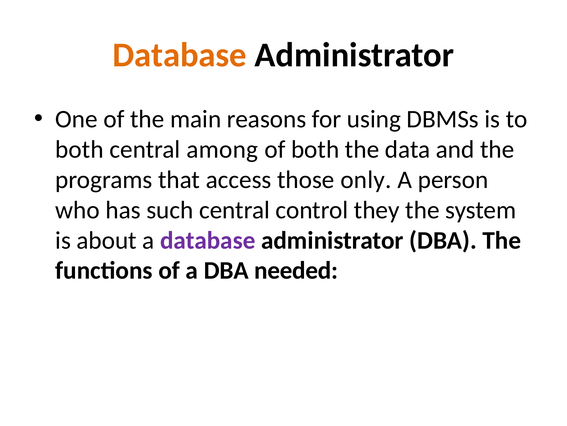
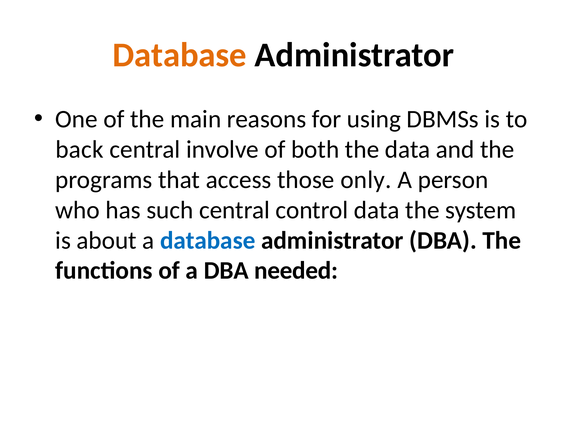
both at (80, 149): both -> back
among: among -> involve
control they: they -> data
database at (208, 240) colour: purple -> blue
